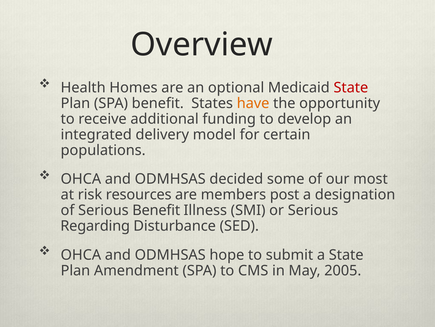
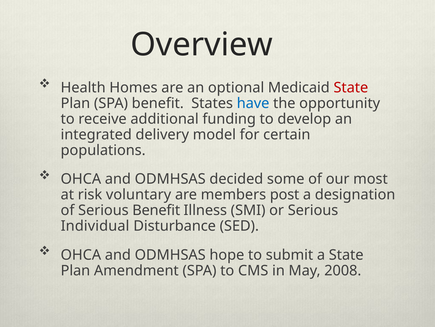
have colour: orange -> blue
resources: resources -> voluntary
Regarding: Regarding -> Individual
2005: 2005 -> 2008
